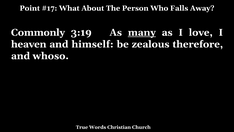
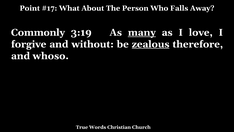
heaven: heaven -> forgive
himself: himself -> without
zealous underline: none -> present
